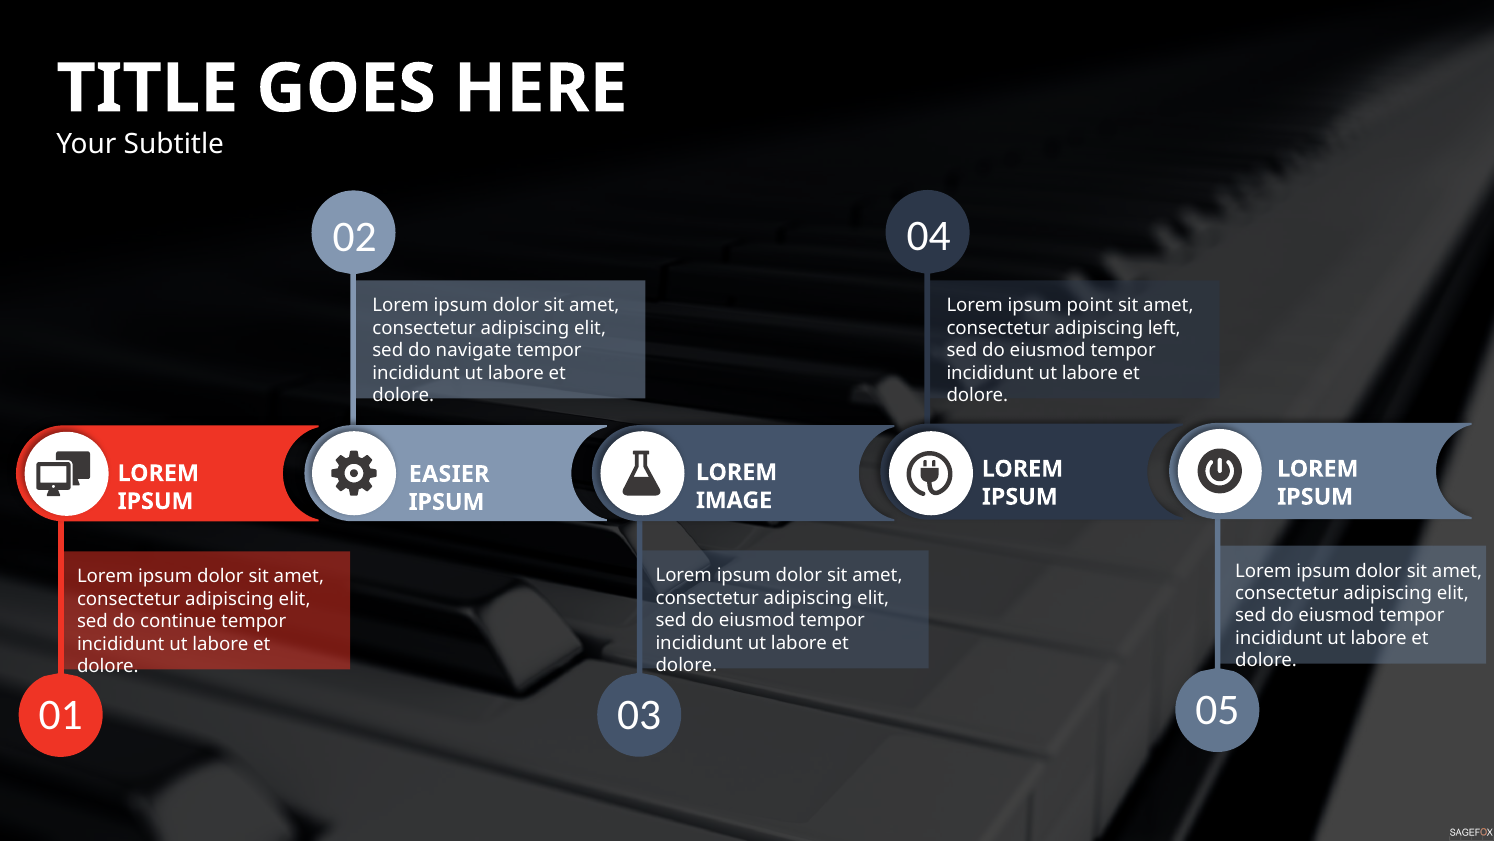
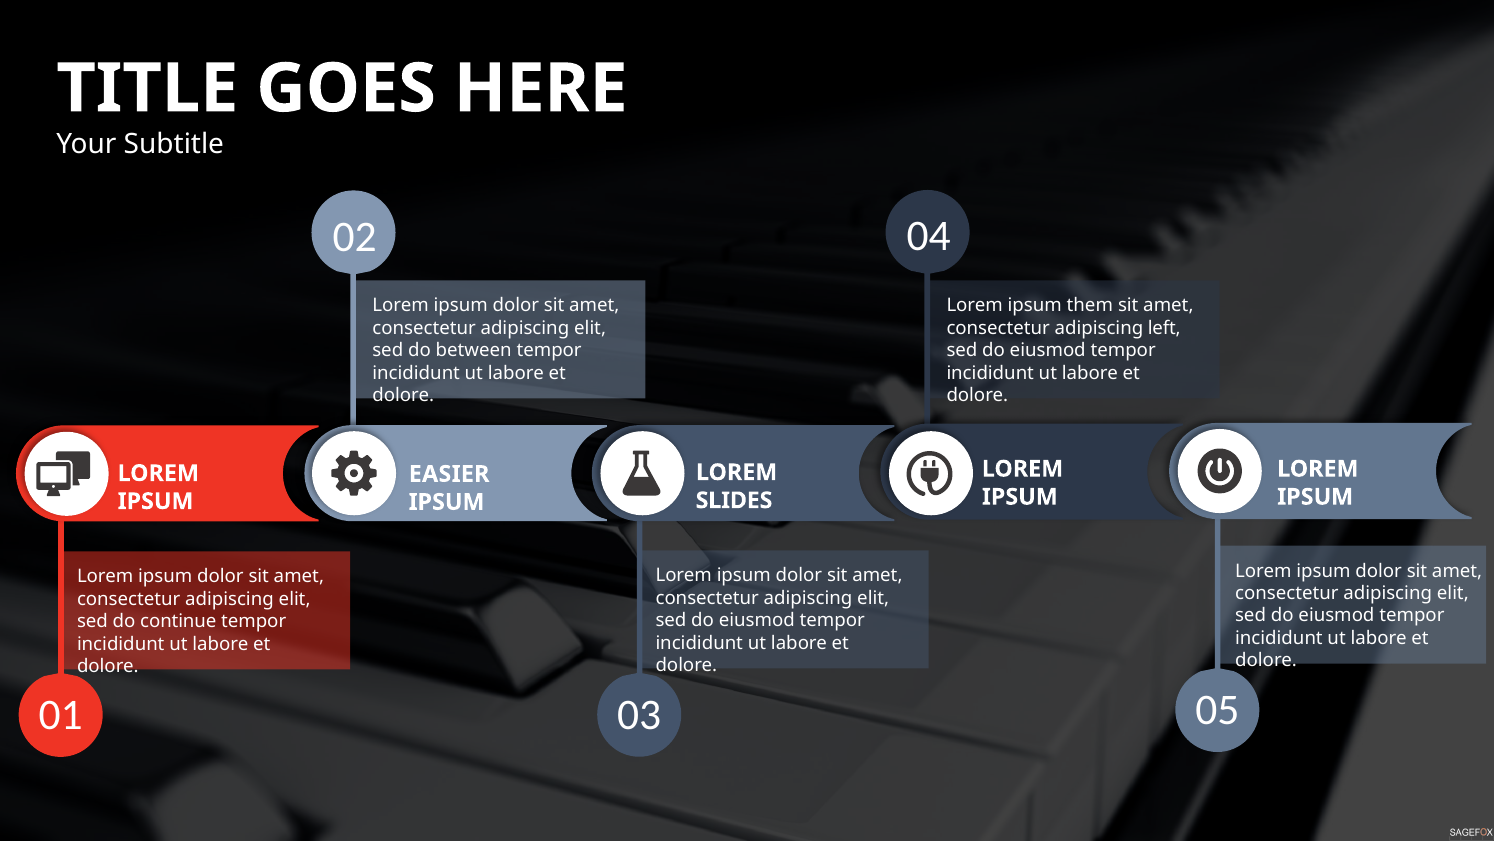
point: point -> them
navigate: navigate -> between
IMAGE: IMAGE -> SLIDES
